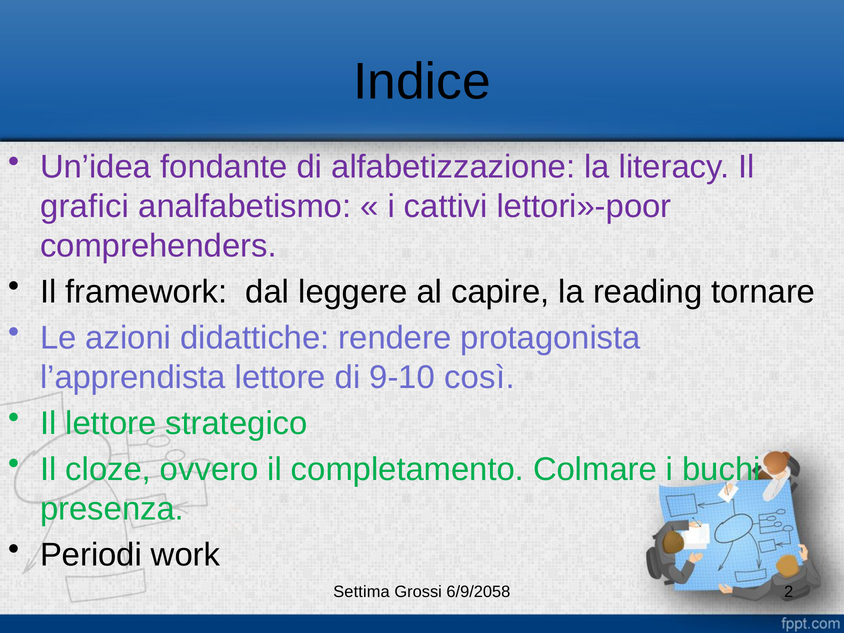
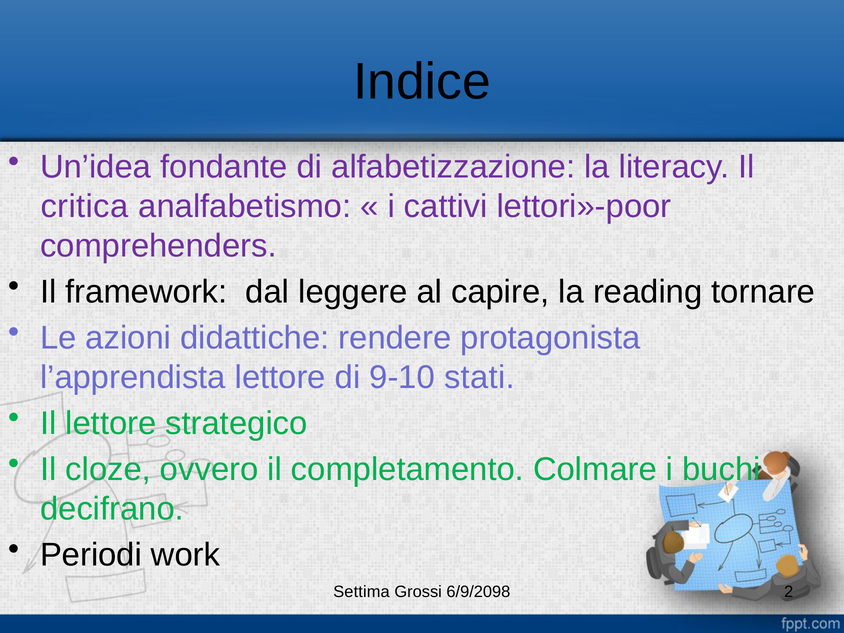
grafici: grafici -> critica
così: così -> stati
presenza: presenza -> decifrano
6/9/2058: 6/9/2058 -> 6/9/2098
